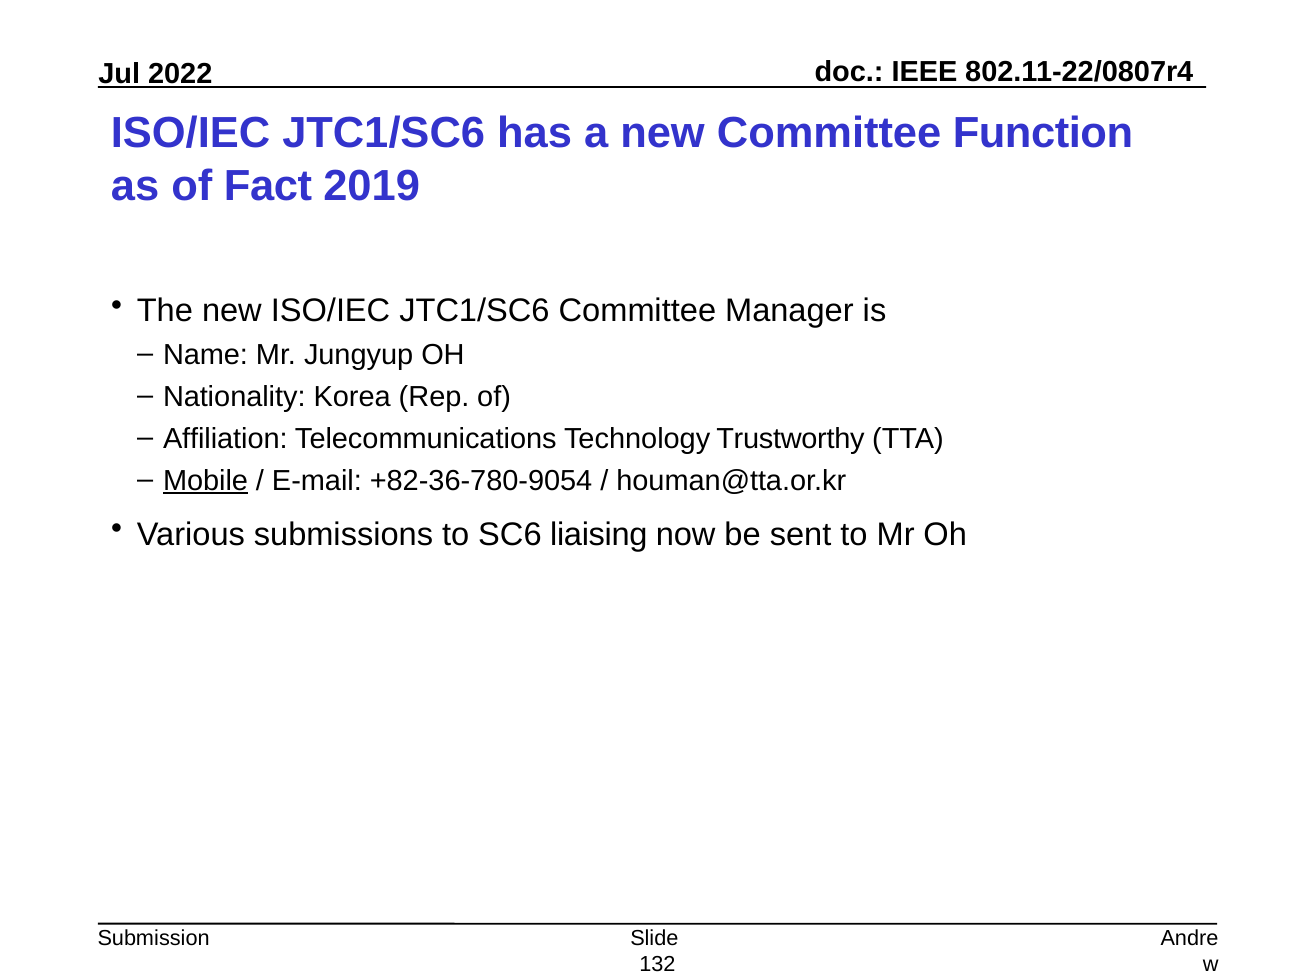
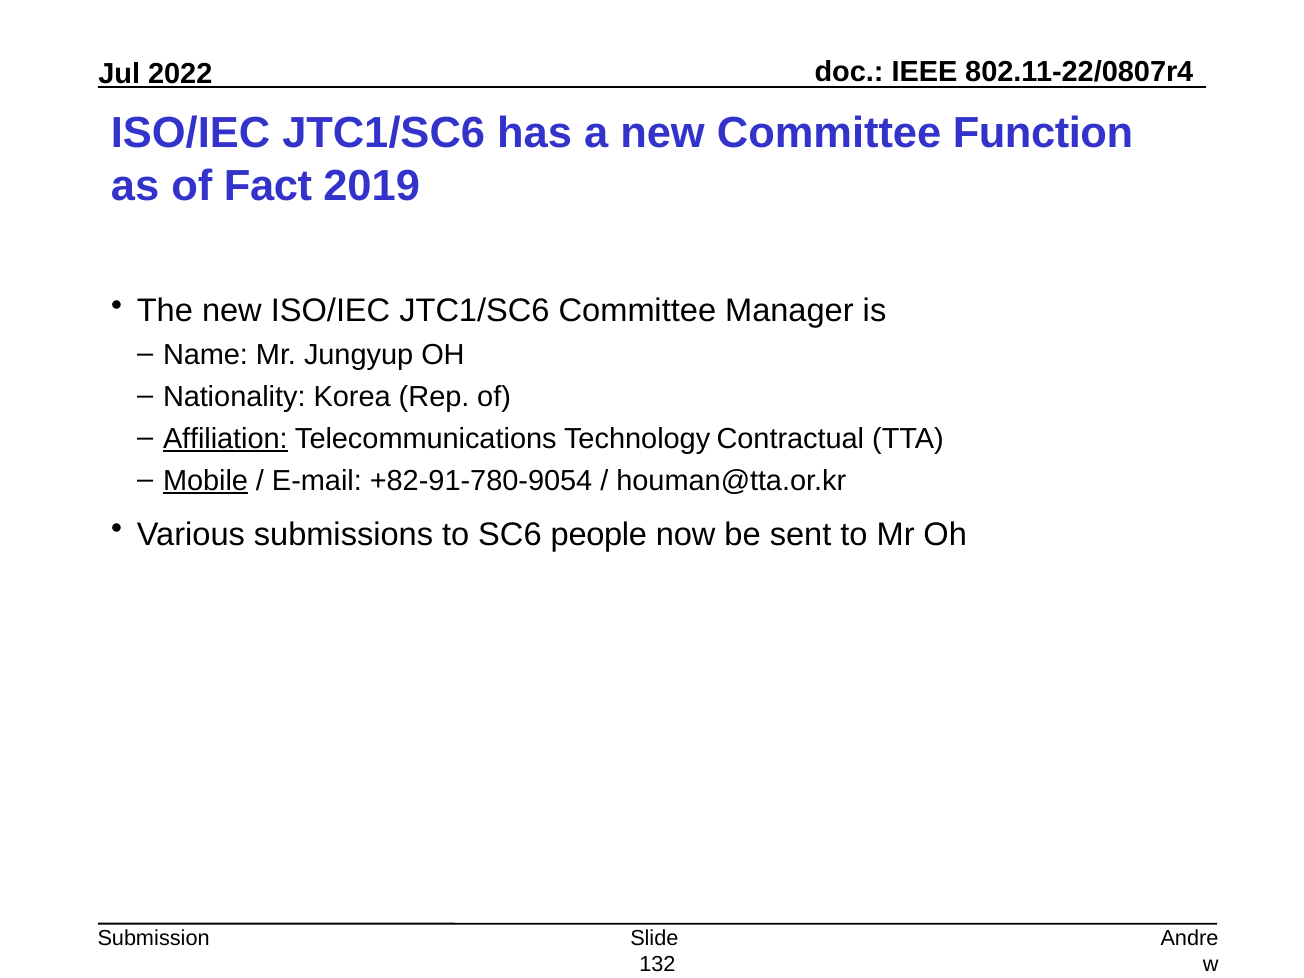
Affiliation underline: none -> present
Trustworthy: Trustworthy -> Contractual
+82-36-780-9054: +82-36-780-9054 -> +82-91-780-9054
liaising: liaising -> people
